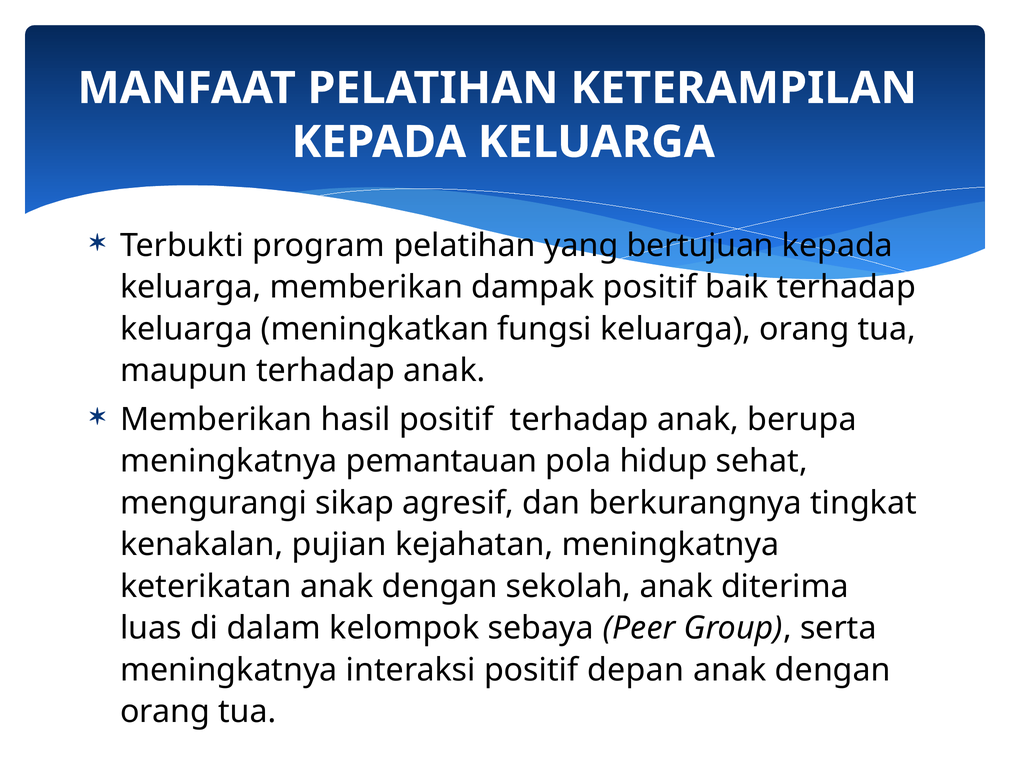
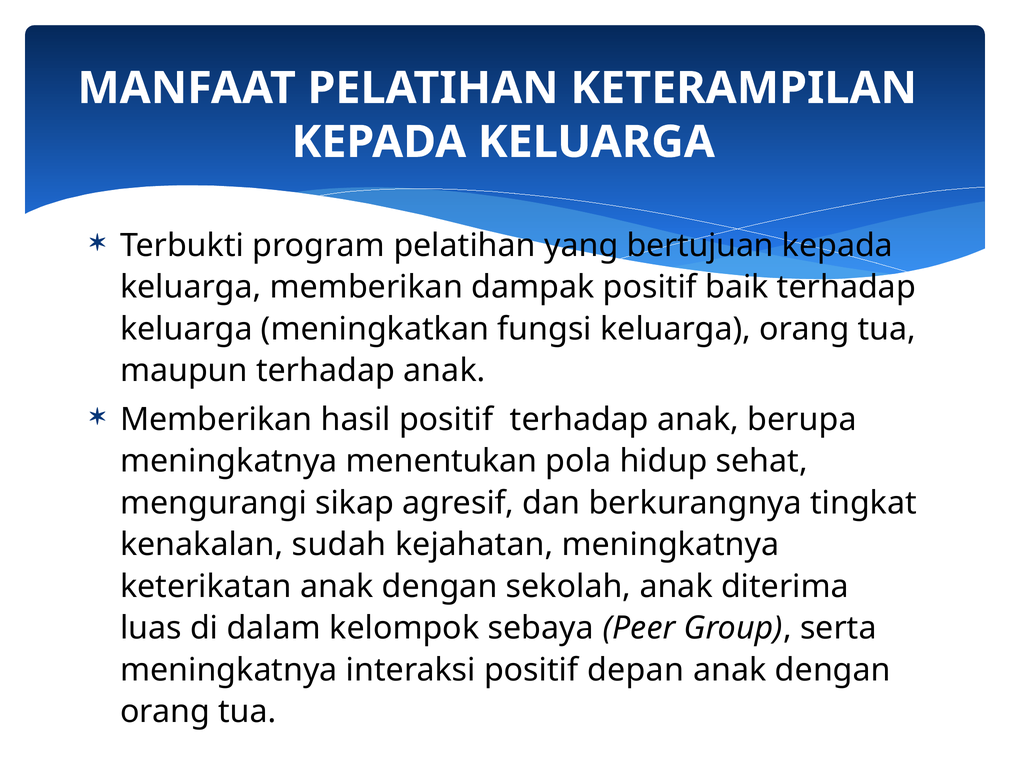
pemantauan: pemantauan -> menentukan
pujian: pujian -> sudah
